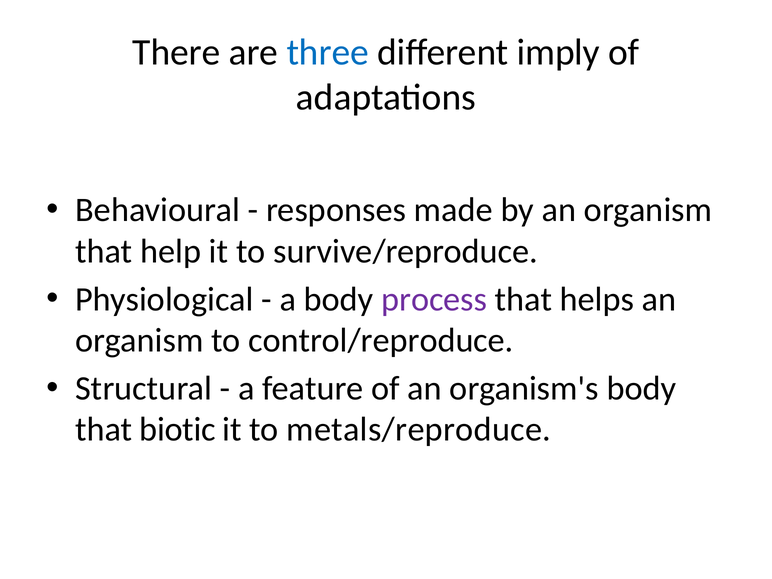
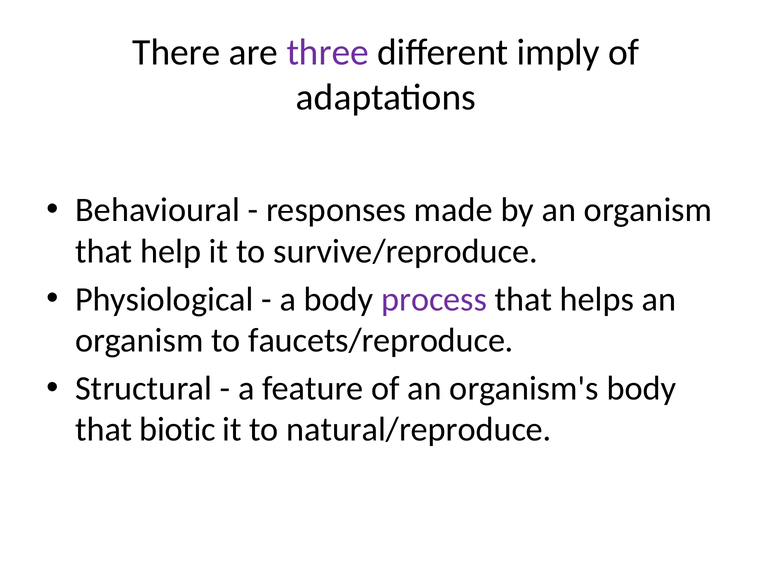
three colour: blue -> purple
control/reproduce: control/reproduce -> faucets/reproduce
metals/reproduce: metals/reproduce -> natural/reproduce
